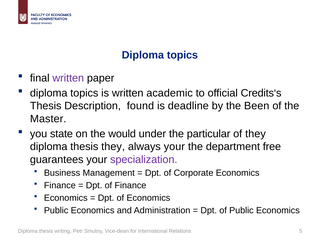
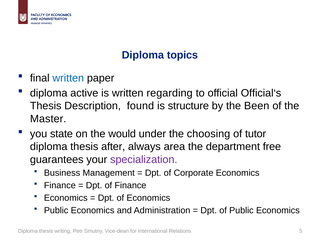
written at (68, 78) colour: purple -> blue
topics at (84, 93): topics -> active
academic: academic -> regarding
Credits‘s: Credits‘s -> Official‘s
deadline: deadline -> structure
particular: particular -> choosing
of they: they -> tutor
thesis they: they -> after
always your: your -> area
